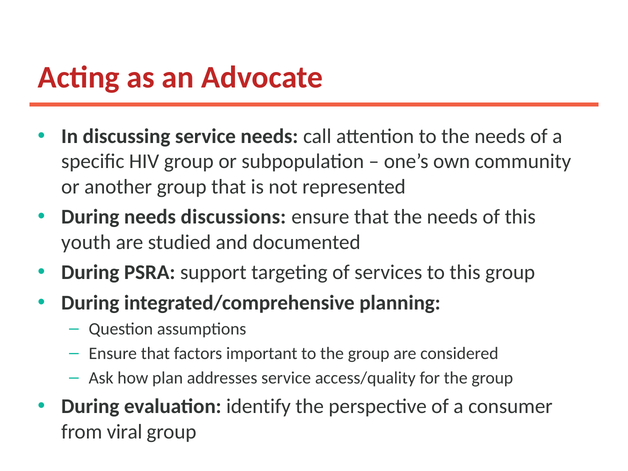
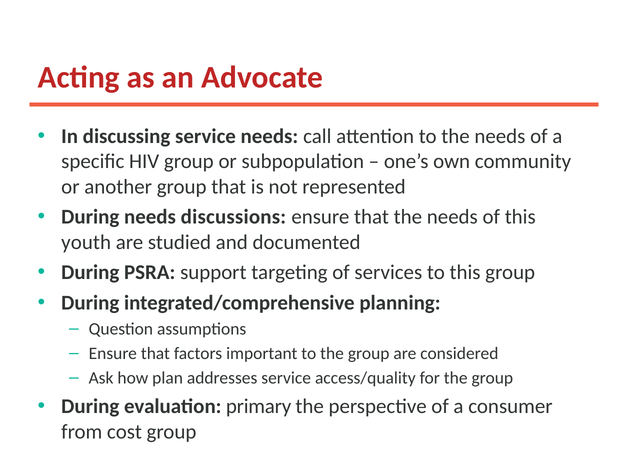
identify: identify -> primary
viral: viral -> cost
